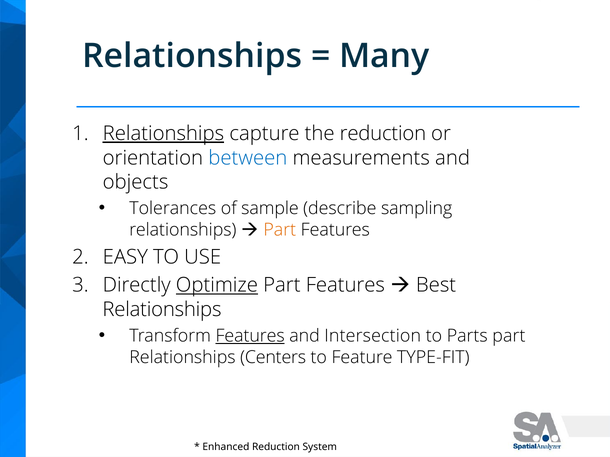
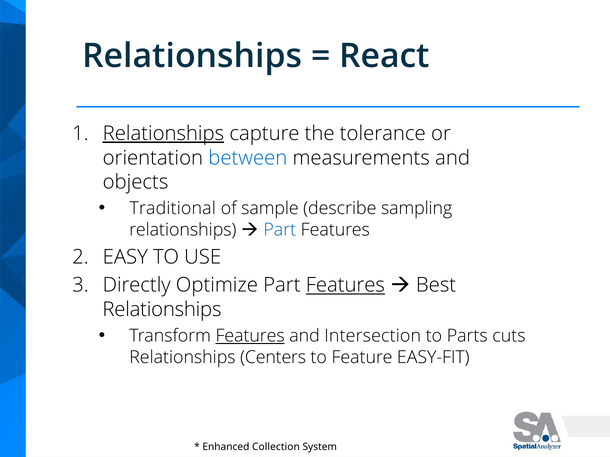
Many: Many -> React
the reduction: reduction -> tolerance
Tolerances: Tolerances -> Traditional
Part at (280, 230) colour: orange -> blue
Optimize underline: present -> none
Features at (345, 286) underline: none -> present
Parts part: part -> cuts
TYPE-FIT: TYPE-FIT -> EASY-FIT
Enhanced Reduction: Reduction -> Collection
